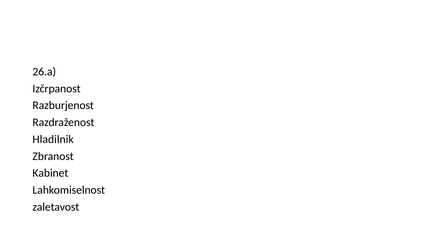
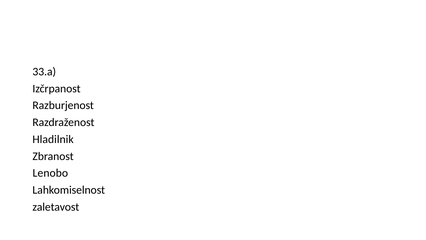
26.a: 26.a -> 33.a
Kabinet: Kabinet -> Lenobo
